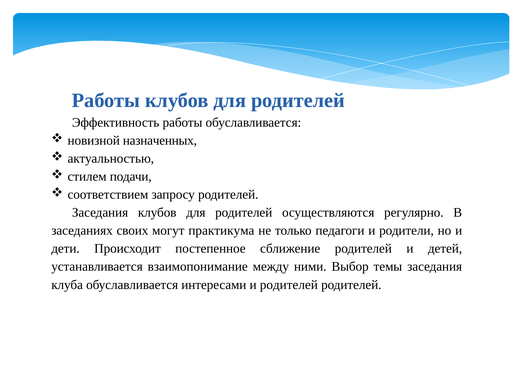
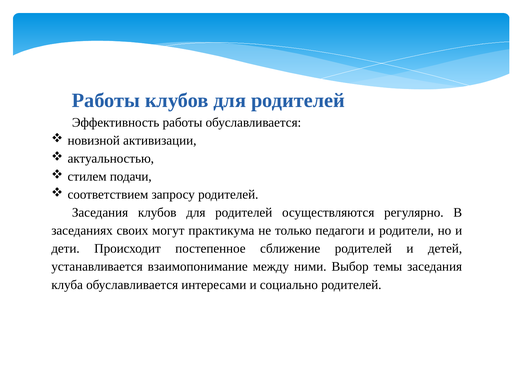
назначенных: назначенных -> активизации
и родителей: родителей -> социально
